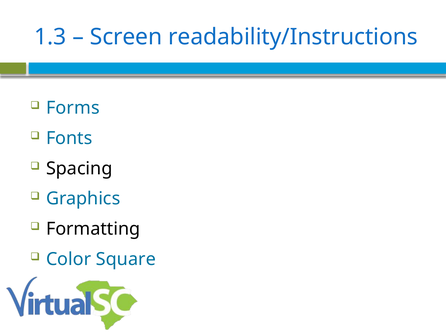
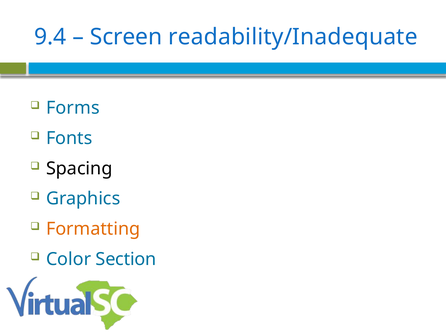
1.3: 1.3 -> 9.4
readability/Instructions: readability/Instructions -> readability/Inadequate
Formatting colour: black -> orange
Square: Square -> Section
